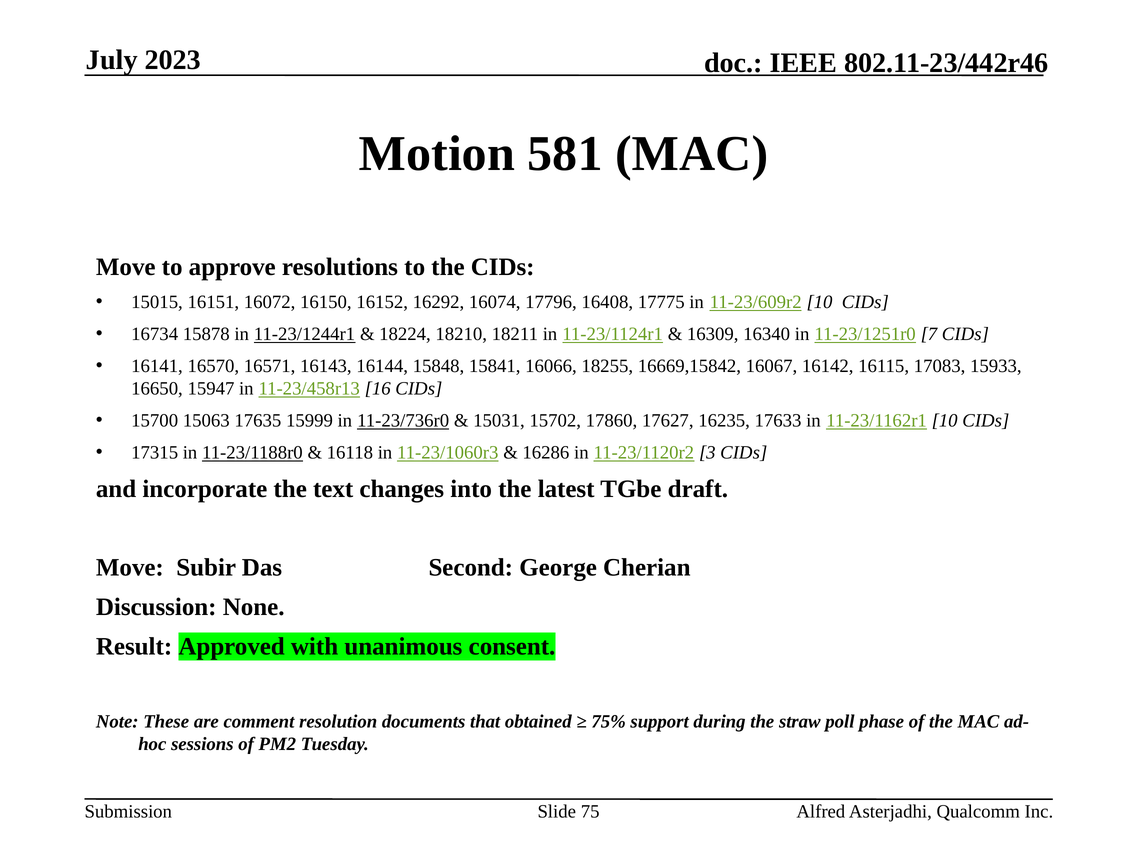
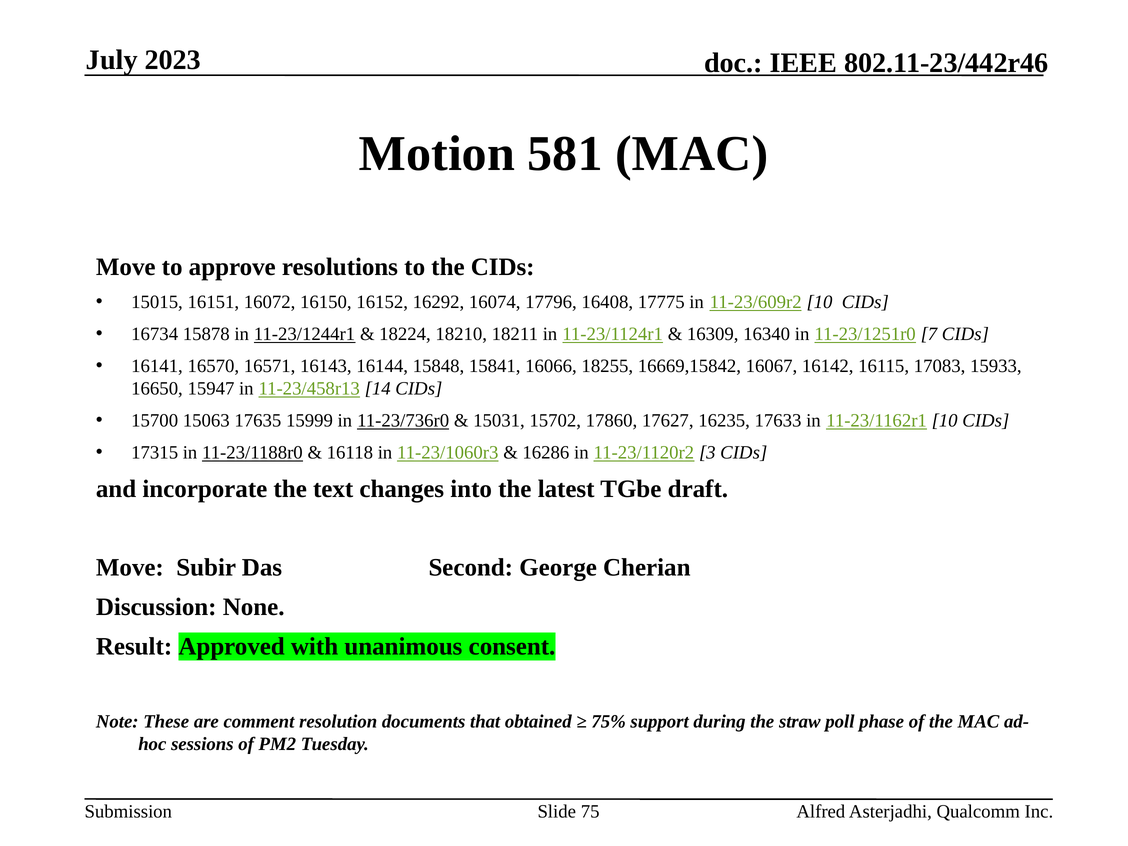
16: 16 -> 14
